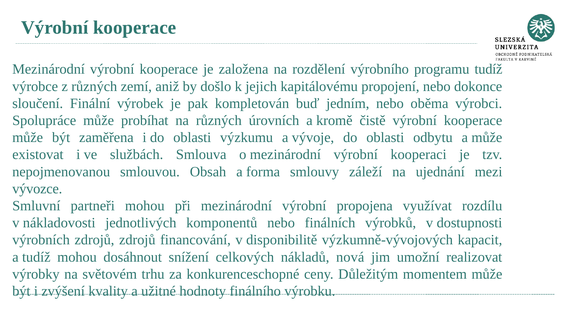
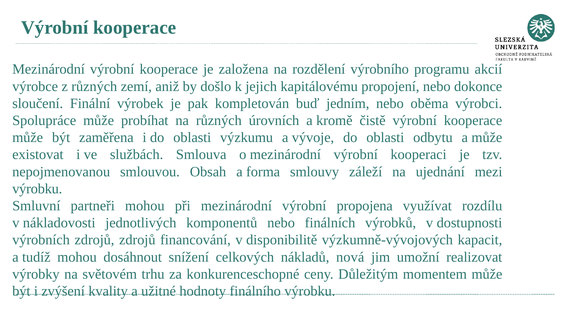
programu tudíž: tudíž -> akcií
vývozce at (37, 189): vývozce -> výrobku
